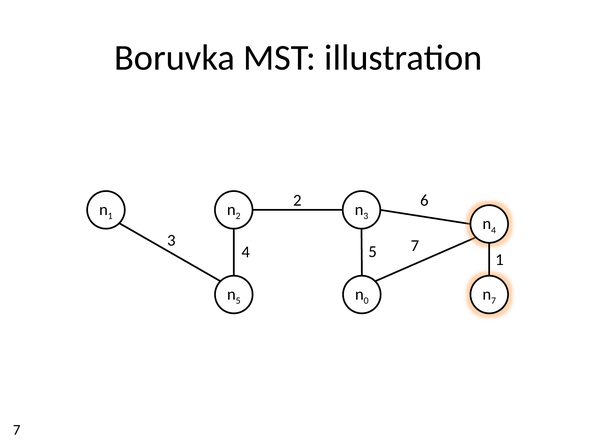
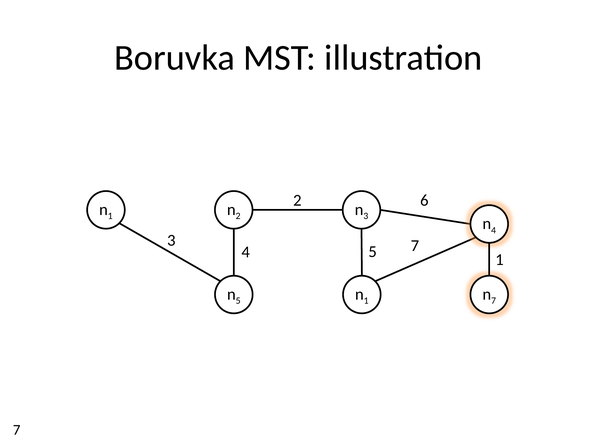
0 at (366, 301): 0 -> 1
